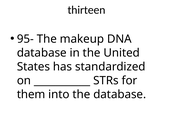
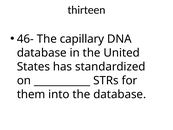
95-: 95- -> 46-
makeup: makeup -> capillary
